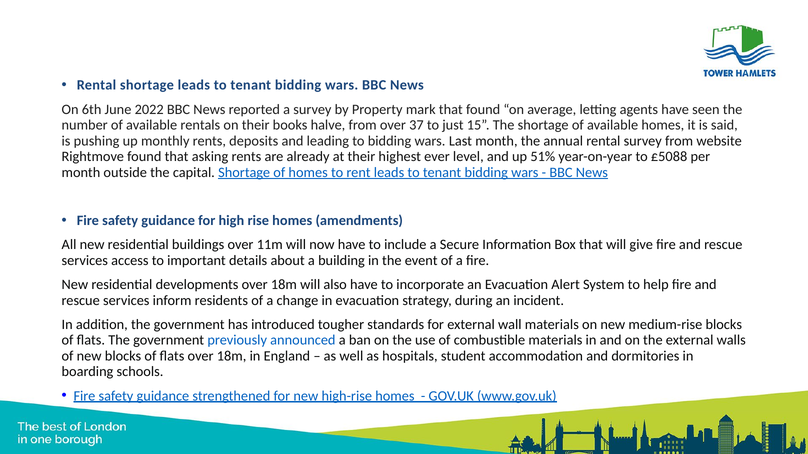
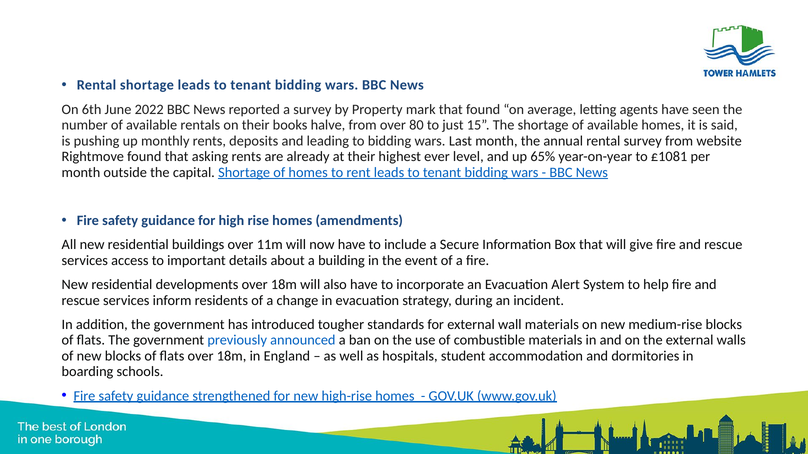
37: 37 -> 80
51%: 51% -> 65%
£5088: £5088 -> £1081
